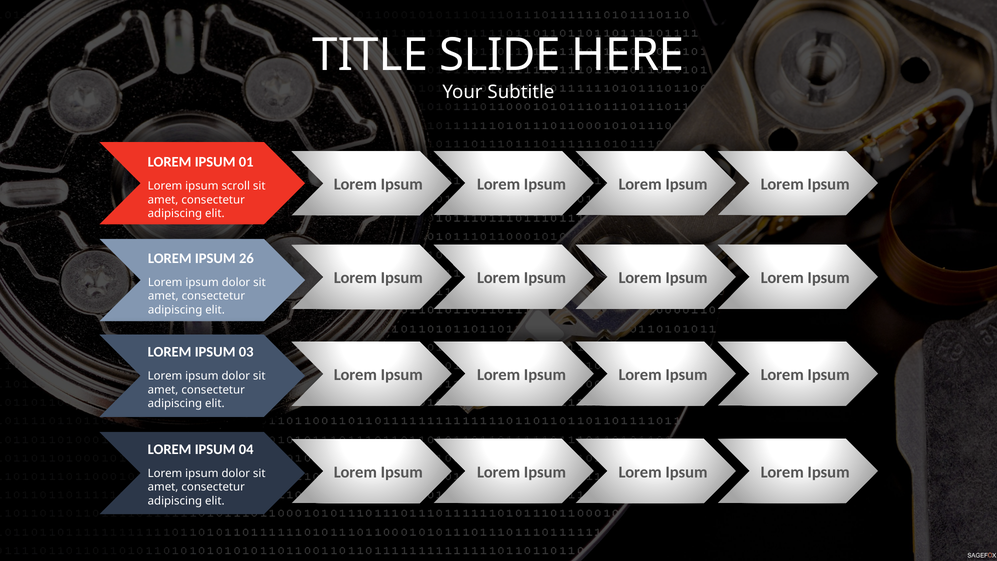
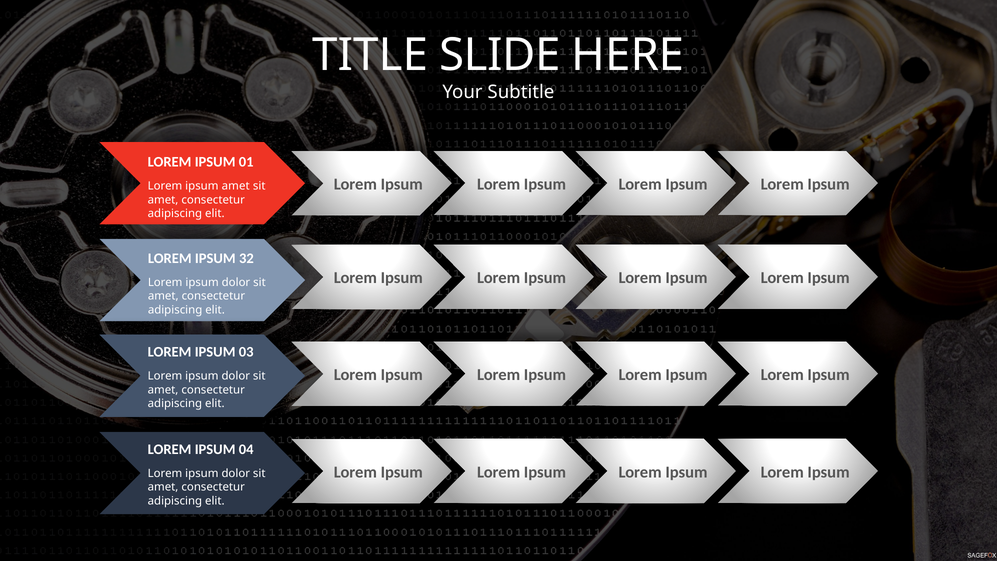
ipsum scroll: scroll -> amet
26: 26 -> 32
